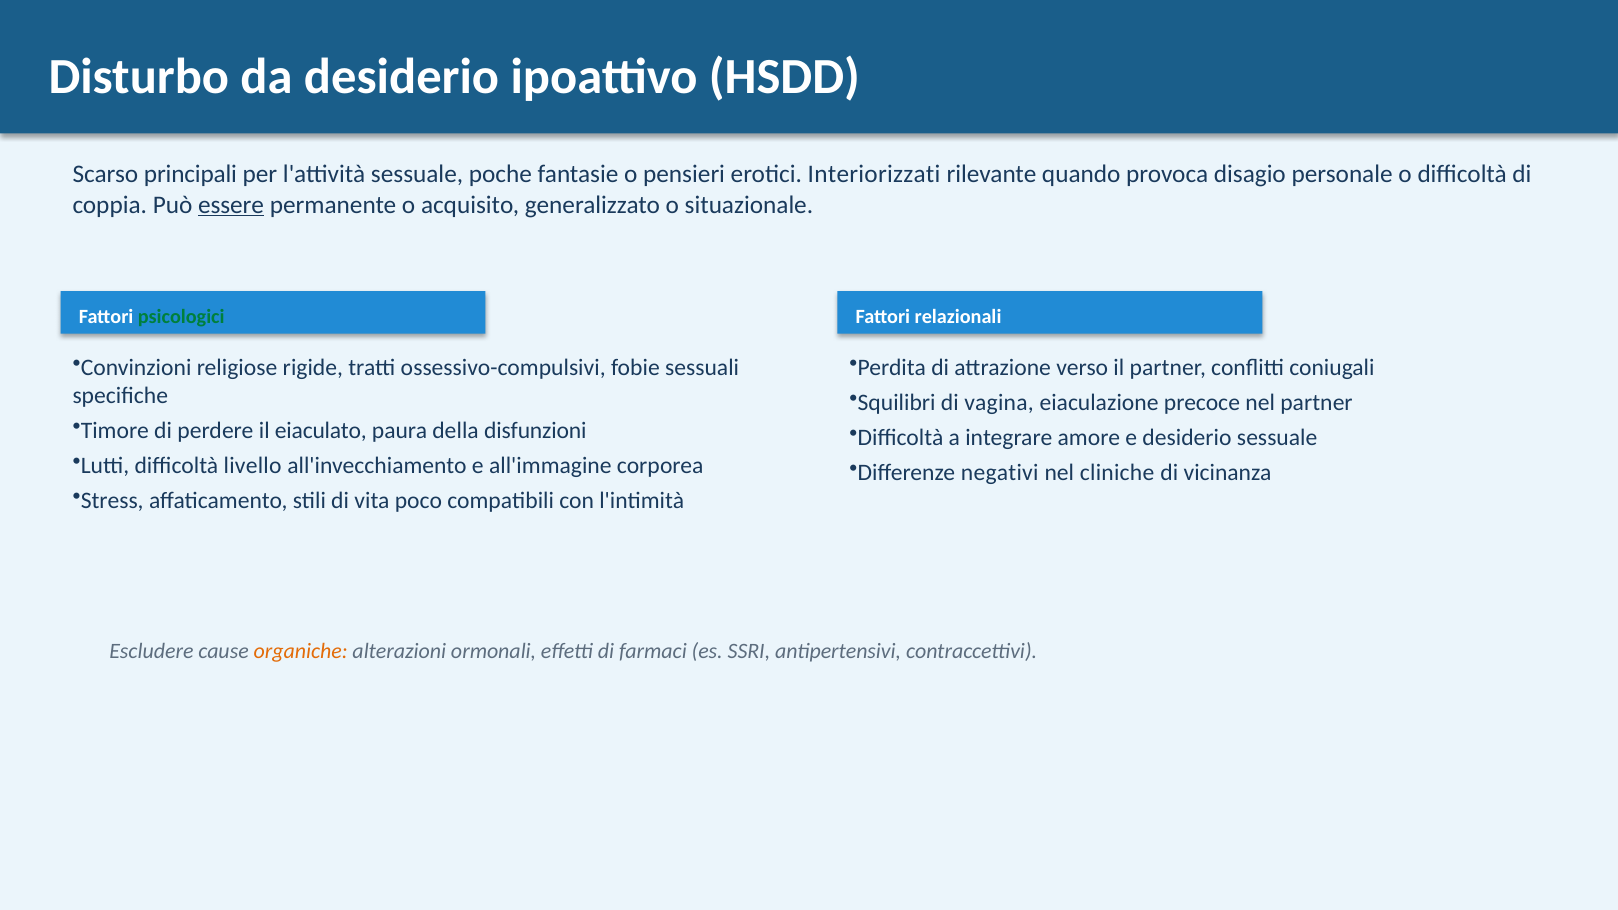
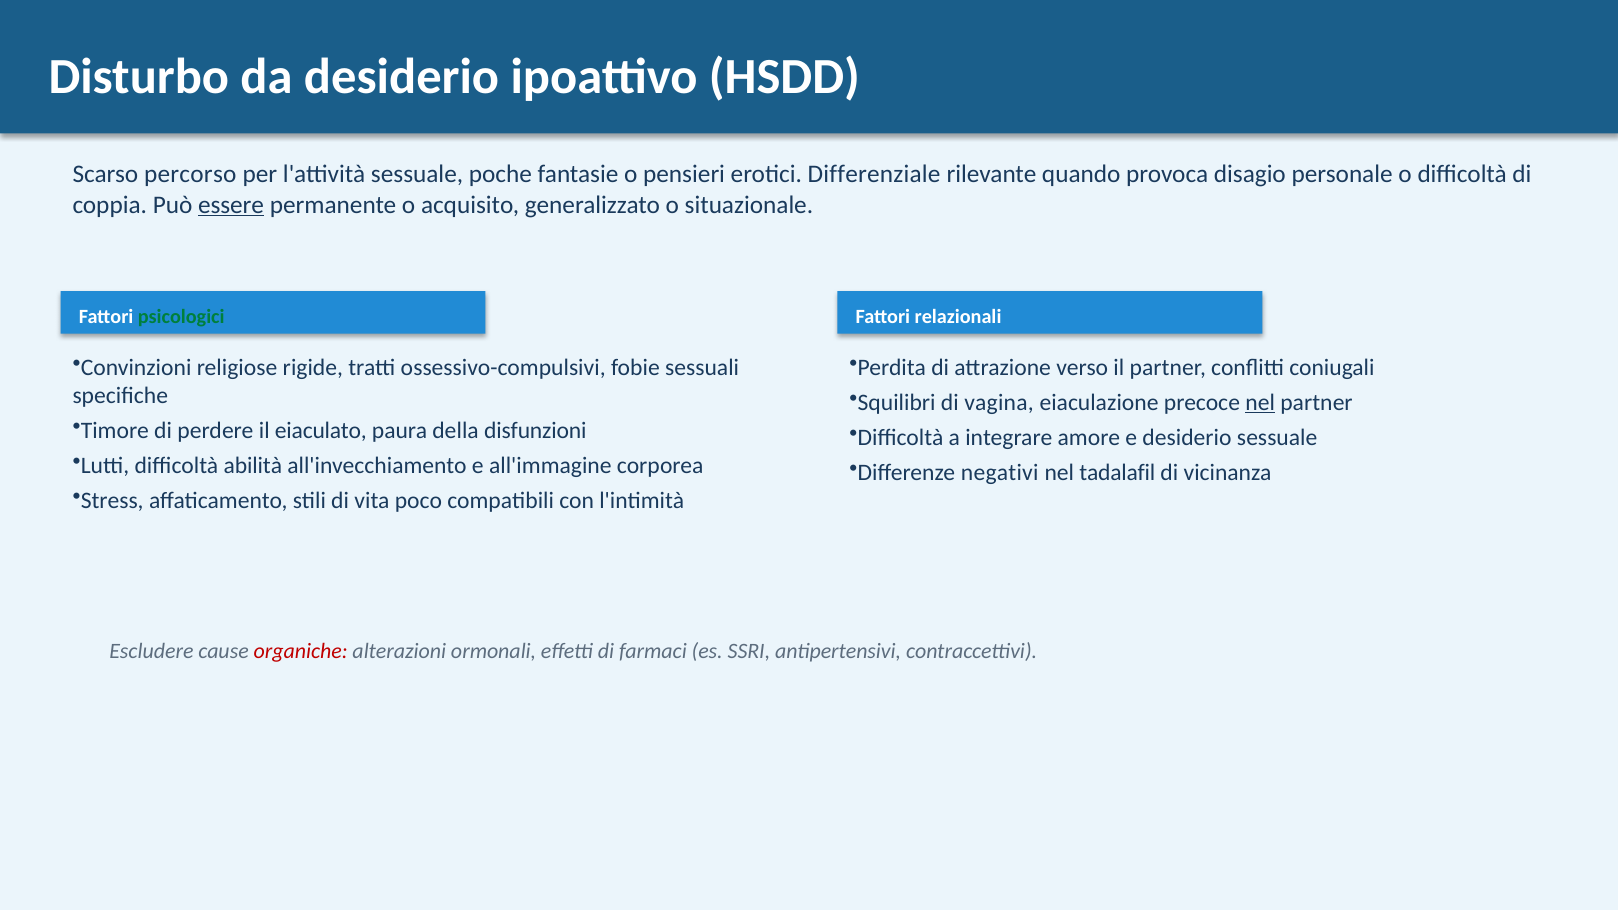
principali: principali -> percorso
Interiorizzati: Interiorizzati -> Differenziale
nel at (1260, 403) underline: none -> present
livello: livello -> abilità
cliniche: cliniche -> tadalafil
organiche colour: orange -> red
